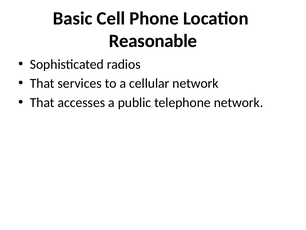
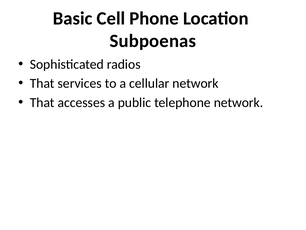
Reasonable: Reasonable -> Subpoenas
